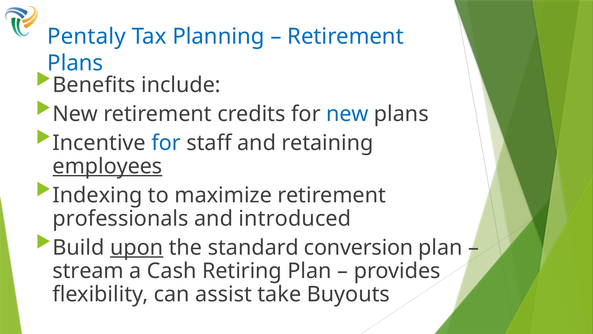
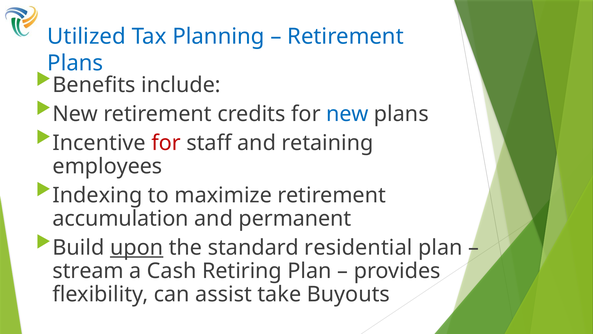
Pentaly: Pentaly -> Utilized
for at (166, 143) colour: blue -> red
employees underline: present -> none
professionals: professionals -> accumulation
introduced: introduced -> permanent
conversion: conversion -> residential
